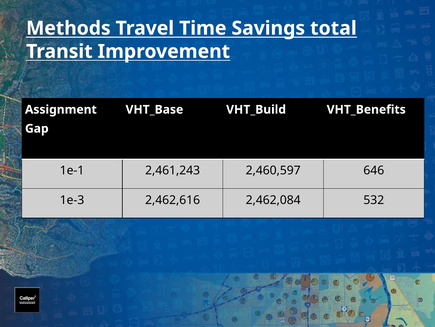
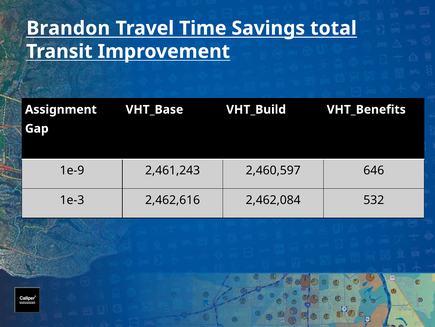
Methods: Methods -> Brandon
1e-1: 1e-1 -> 1e-9
